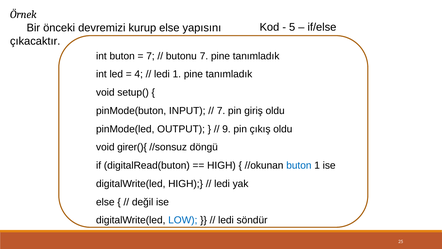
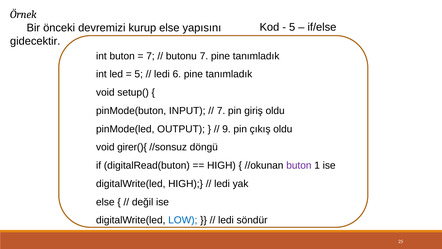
çıkacaktır: çıkacaktır -> gidecektir
4 at (139, 74): 4 -> 5
ledi 1: 1 -> 6
buton at (299, 165) colour: blue -> purple
